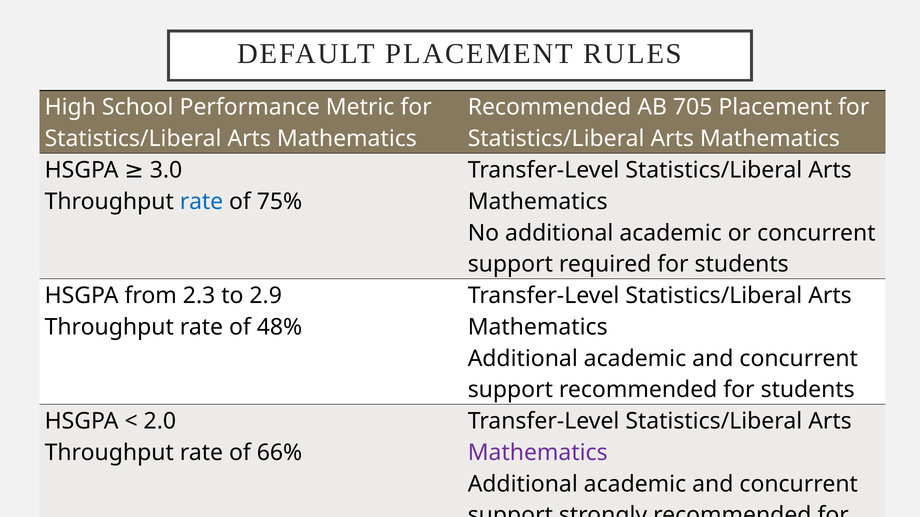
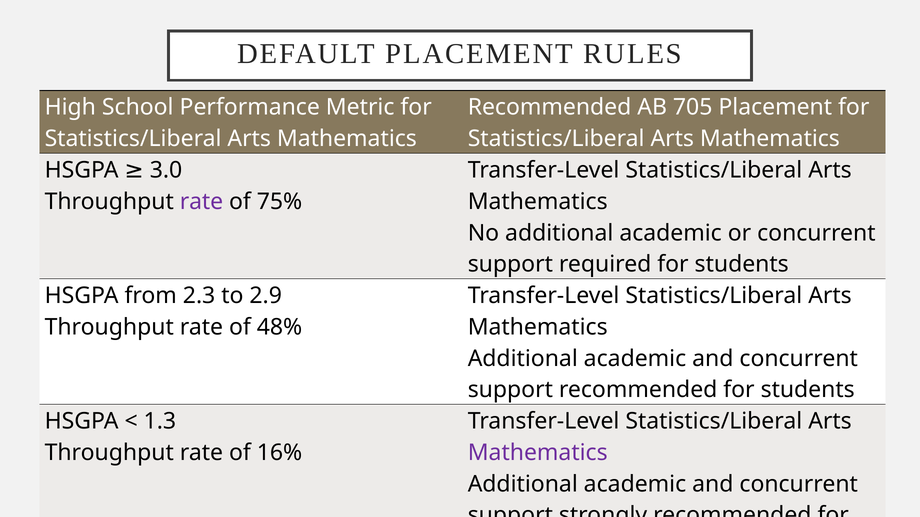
rate at (201, 202) colour: blue -> purple
2.0: 2.0 -> 1.3
66%: 66% -> 16%
